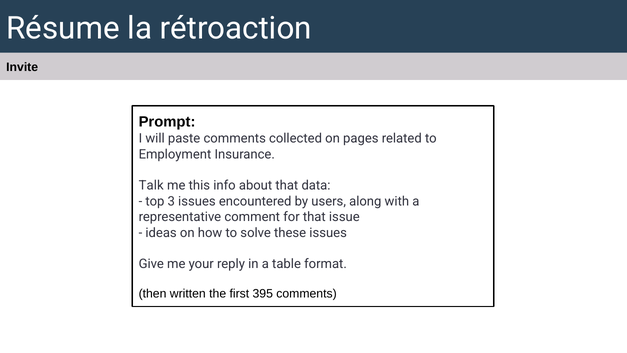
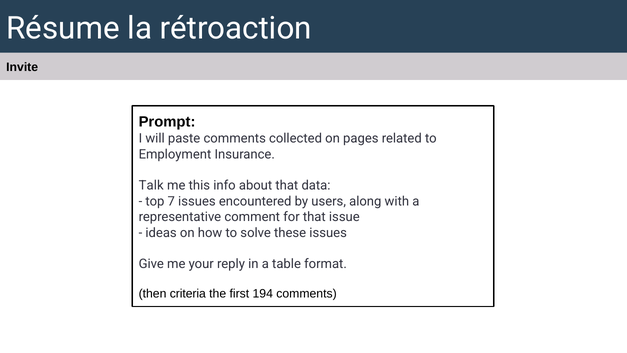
3: 3 -> 7
written: written -> criteria
395: 395 -> 194
